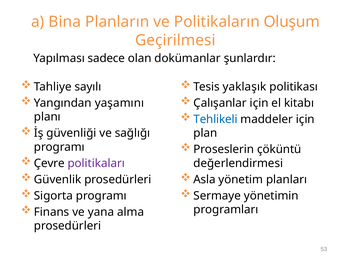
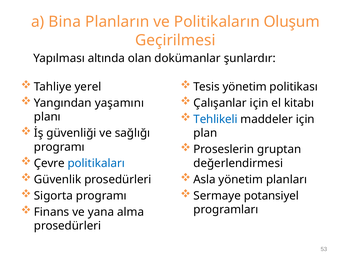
sadece: sadece -> altında
sayılı: sayılı -> yerel
Tesis yaklaşık: yaklaşık -> yönetim
çöküntü: çöküntü -> gruptan
politikaları colour: purple -> blue
yönetimin: yönetimin -> potansiyel
